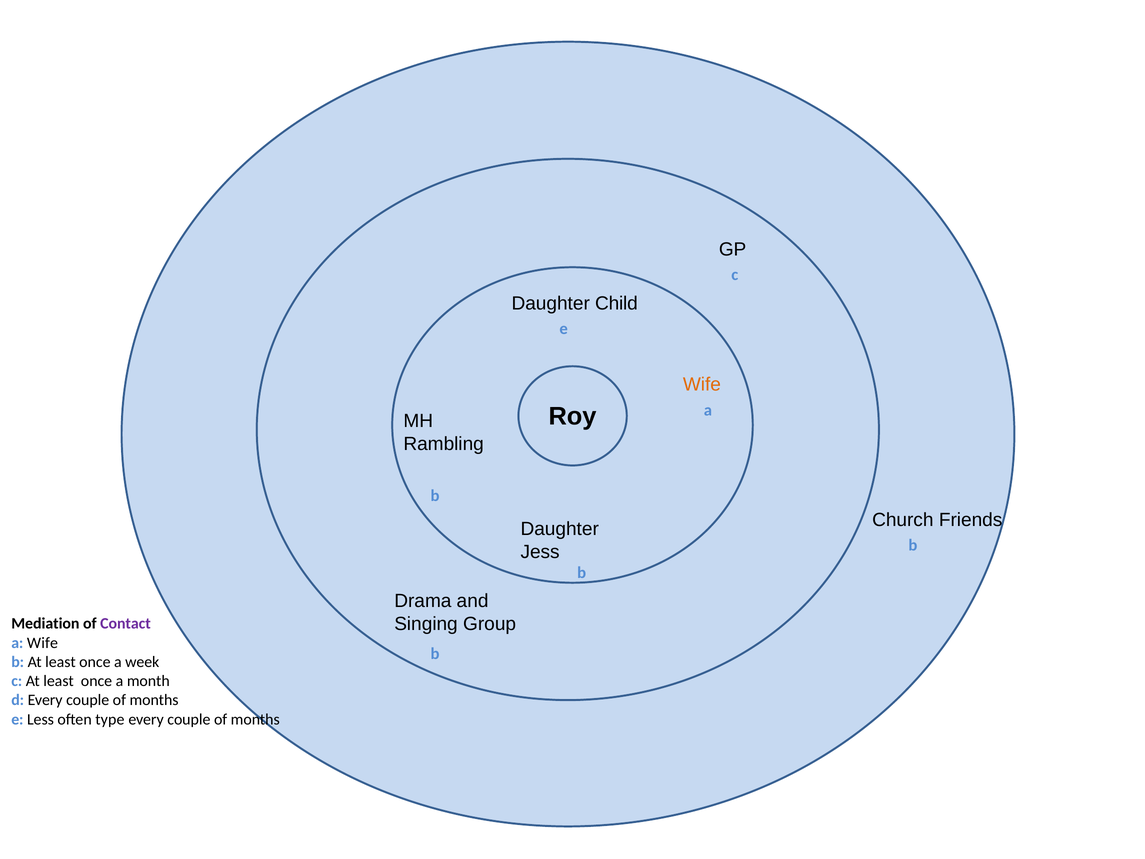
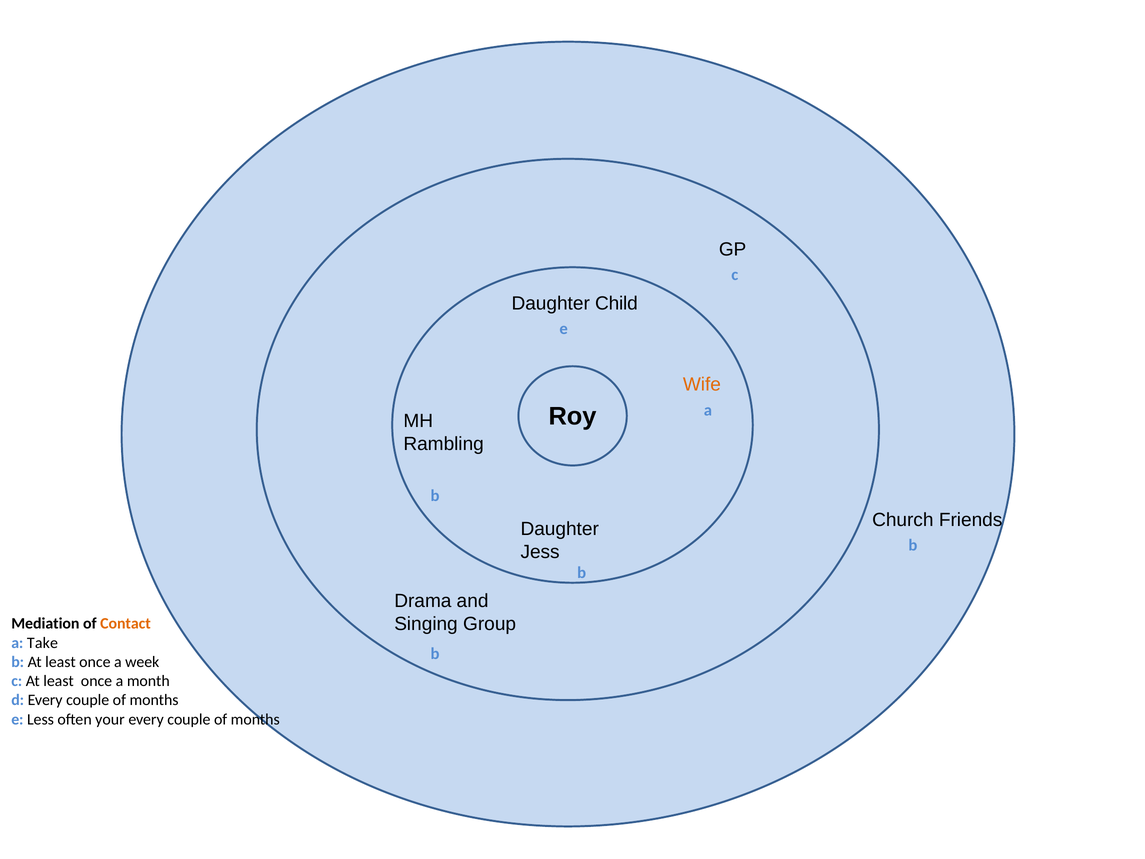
Contact colour: purple -> orange
a Wife: Wife -> Take
type: type -> your
